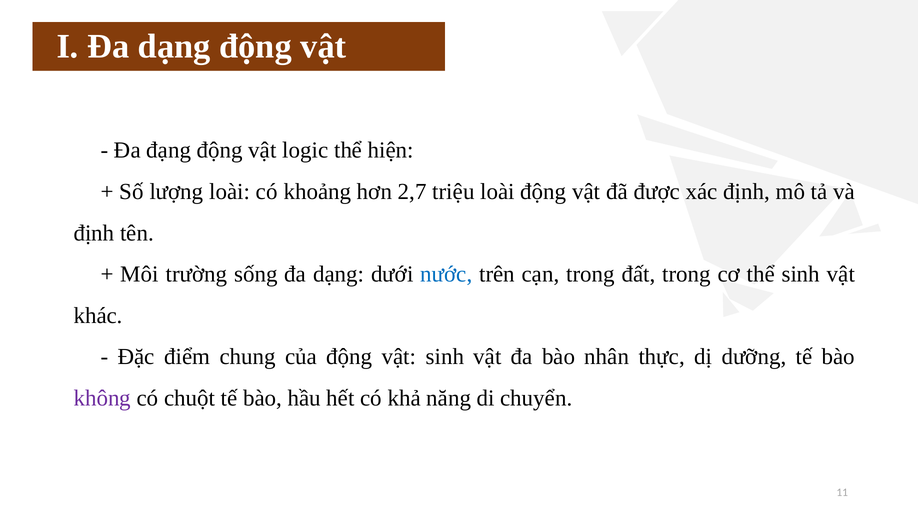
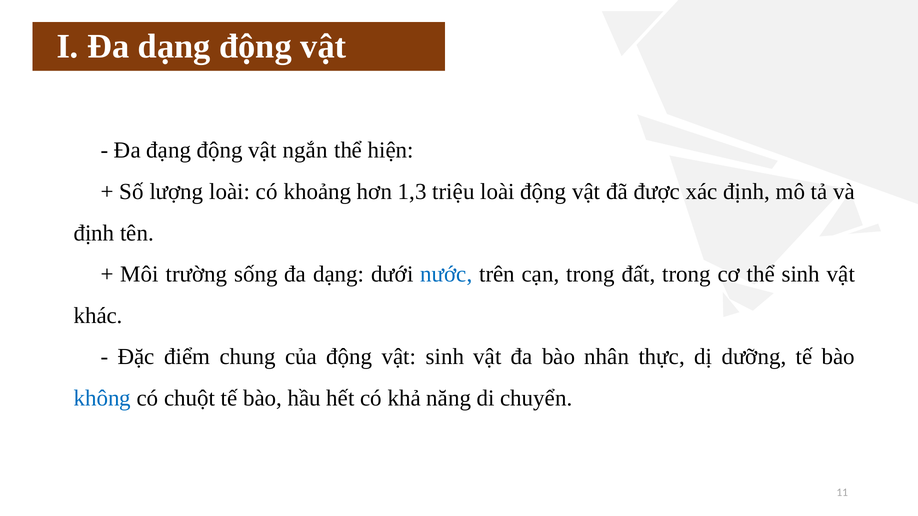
logic: logic -> ngắn
2,7: 2,7 -> 1,3
không colour: purple -> blue
